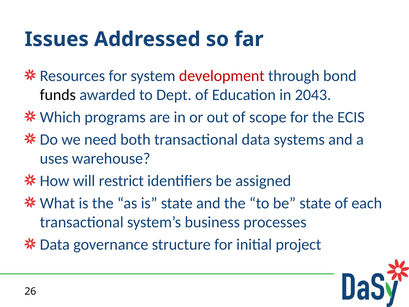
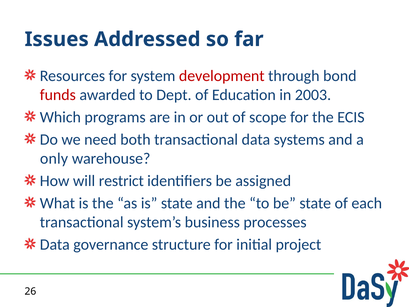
funds colour: black -> red
2043: 2043 -> 2003
uses: uses -> only
